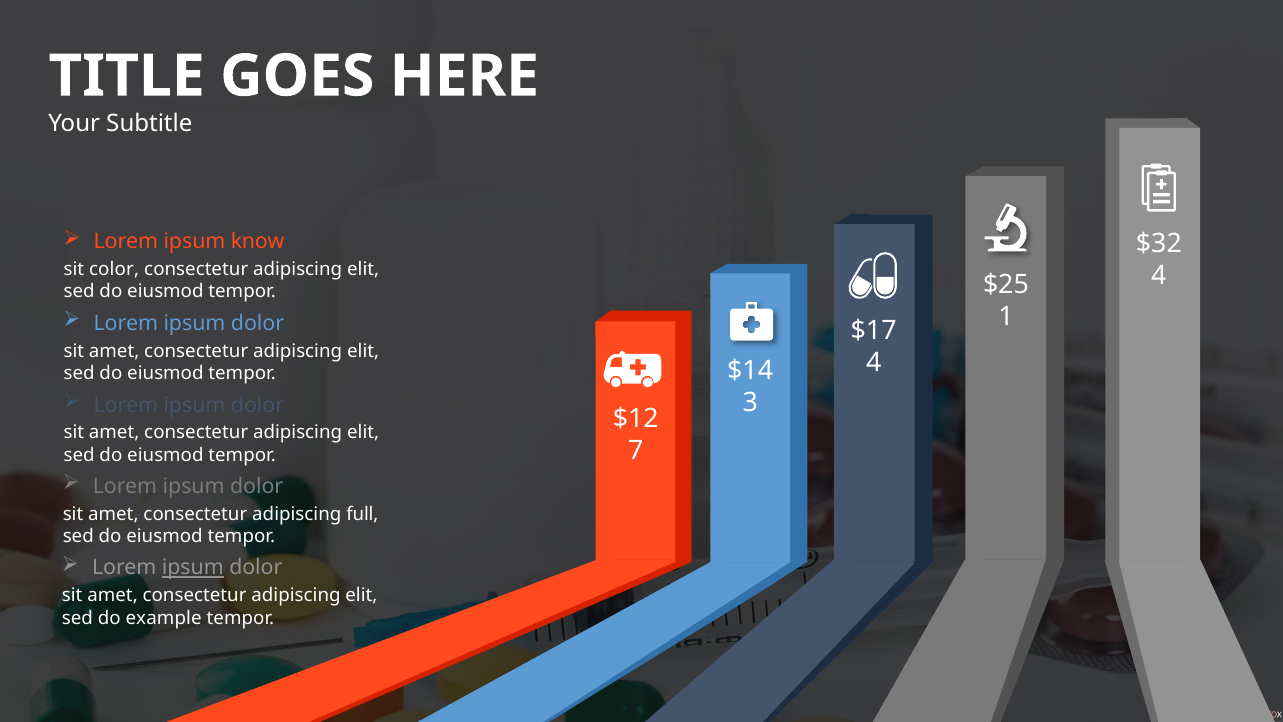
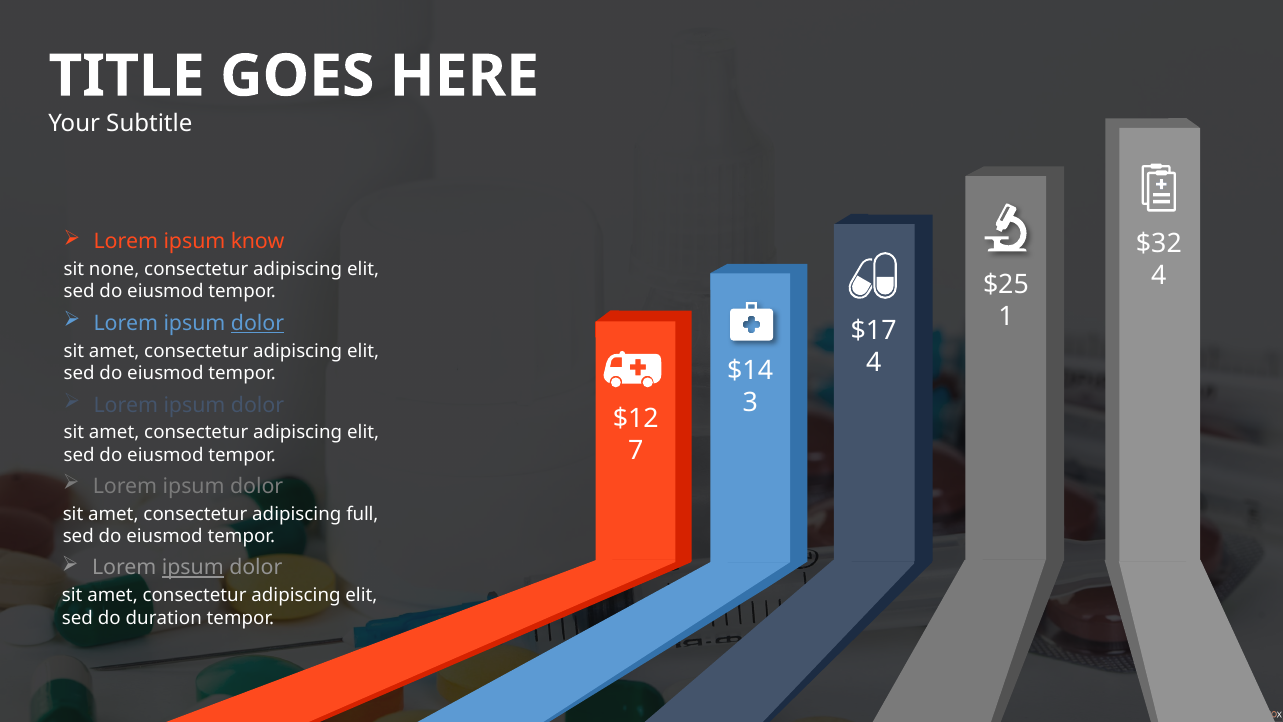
color: color -> none
dolor at (258, 323) underline: none -> present
example: example -> duration
